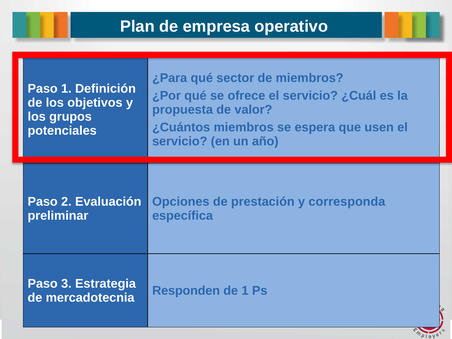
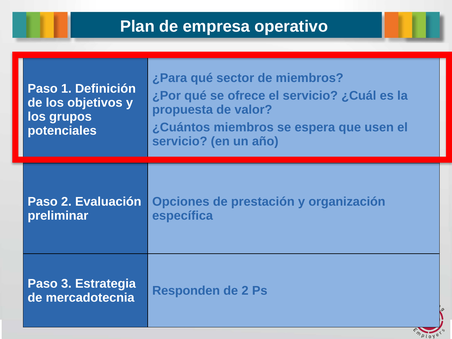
corresponda: corresponda -> organización
de 1: 1 -> 2
